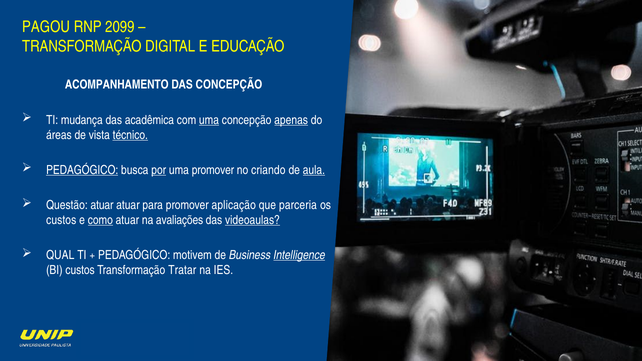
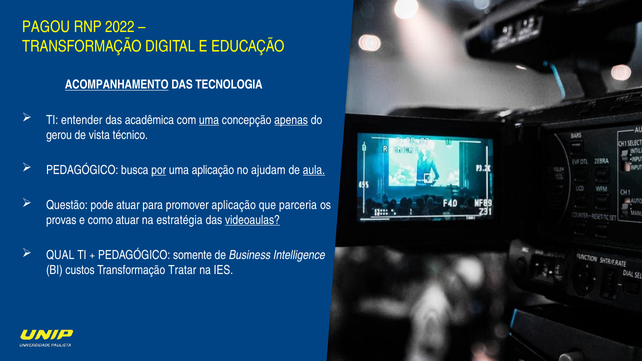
2099: 2099 -> 2022
ACOMPANHAMENTO underline: none -> present
DAS CONCEPÇÃO: CONCEPÇÃO -> TECNOLOGIA
mudança: mudança -> entender
áreas: áreas -> gerou
técnico underline: present -> none
PEDAGÓGICO at (82, 170) underline: present -> none
uma promover: promover -> aplicação
criando: criando -> ajudam
Questão atuar: atuar -> pode
custos at (61, 220): custos -> provas
como underline: present -> none
avaliações: avaliações -> estratégia
motivem: motivem -> somente
Intelligence underline: present -> none
